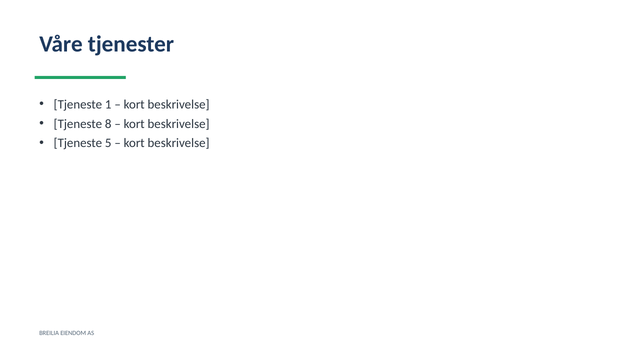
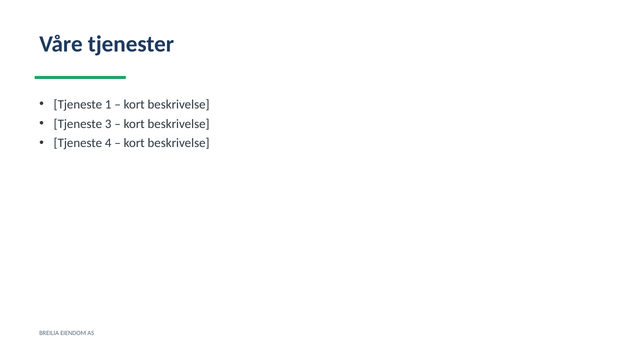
8: 8 -> 3
5: 5 -> 4
